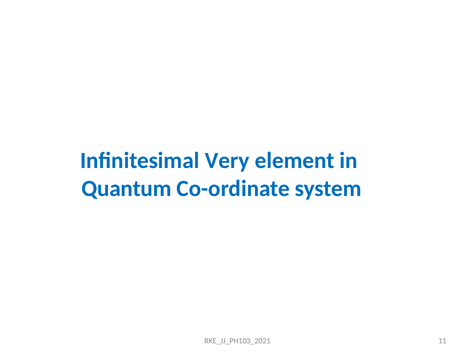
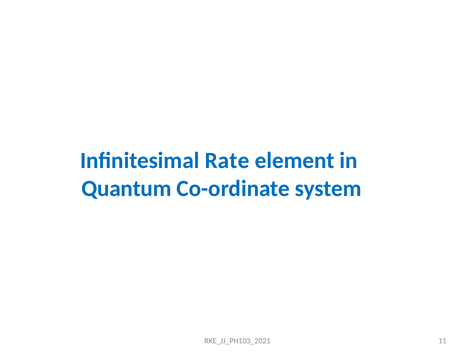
Very: Very -> Rate
